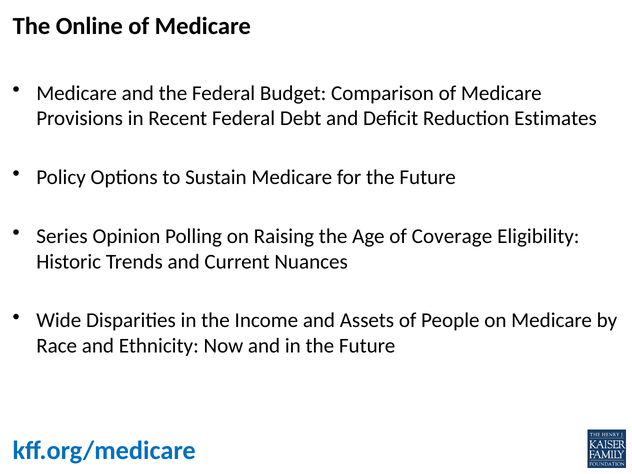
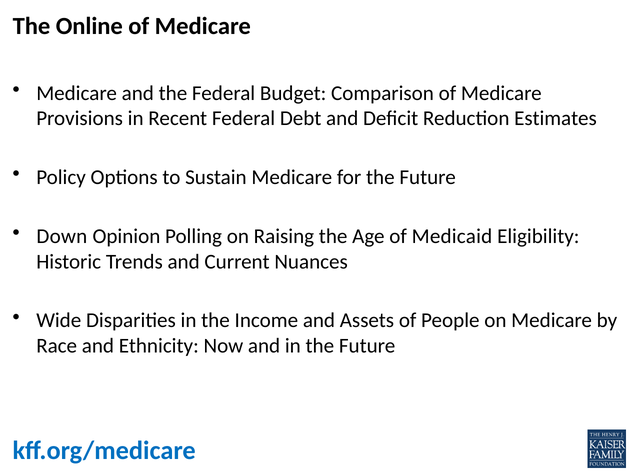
Series: Series -> Down
Coverage: Coverage -> Medicaid
